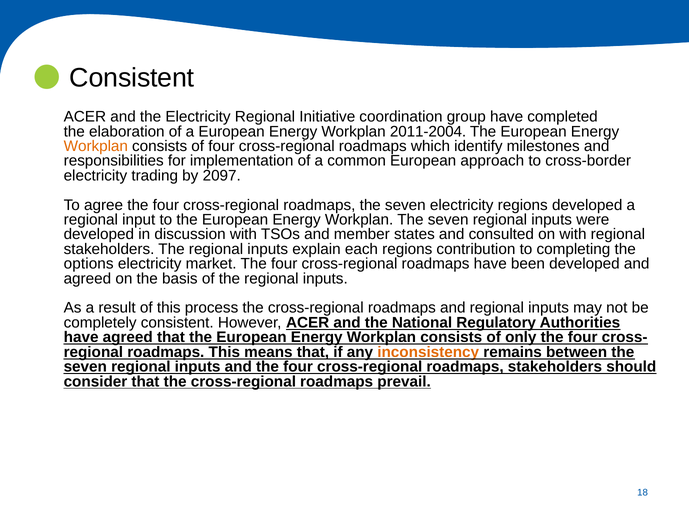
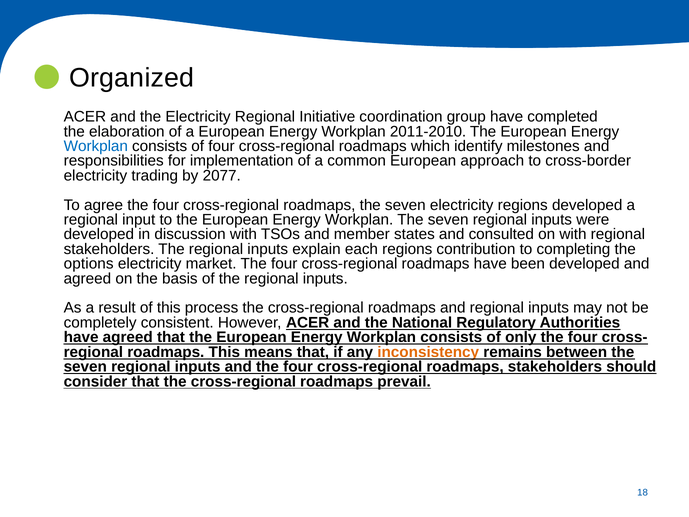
Consistent at (132, 78): Consistent -> Organized
2011-2004: 2011-2004 -> 2011-2010
Workplan at (96, 146) colour: orange -> blue
2097: 2097 -> 2077
